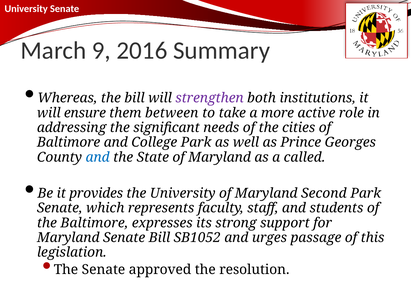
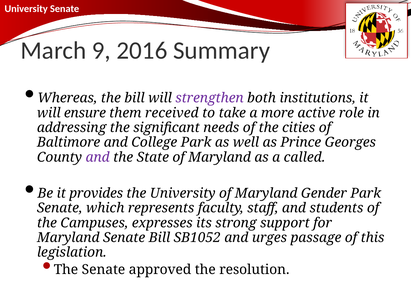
between: between -> received
and at (98, 157) colour: blue -> purple
Second: Second -> Gender
the Baltimore: Baltimore -> Campuses
